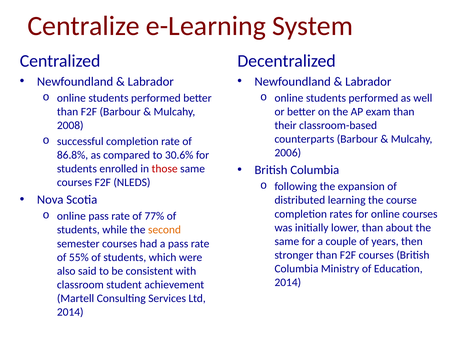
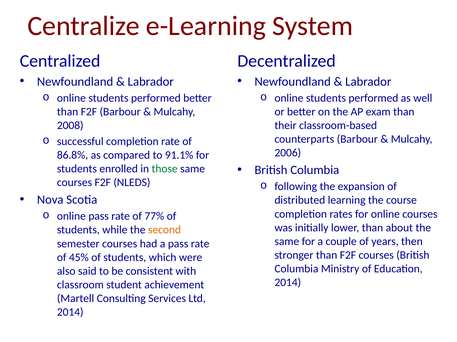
30.6%: 30.6% -> 91.1%
those colour: red -> green
55%: 55% -> 45%
